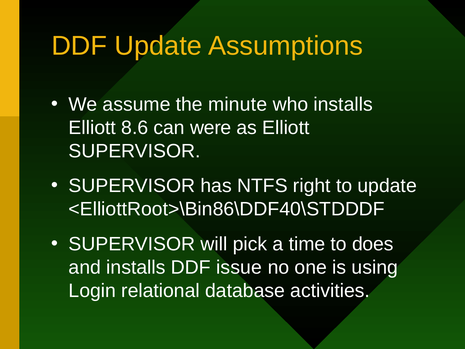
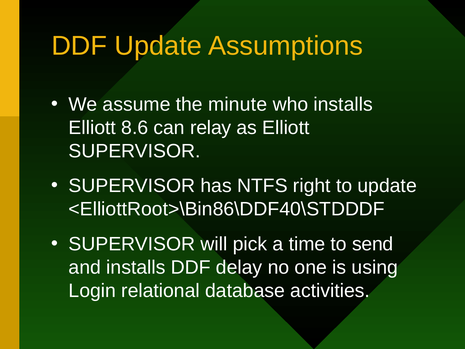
were: were -> relay
does: does -> send
issue: issue -> delay
